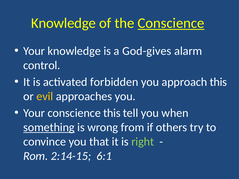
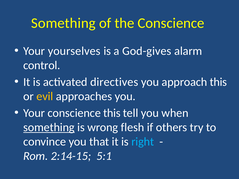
Knowledge at (63, 23): Knowledge -> Something
Conscience at (171, 23) underline: present -> none
Your knowledge: knowledge -> yourselves
forbidden: forbidden -> directives
from: from -> flesh
right colour: light green -> light blue
6:1: 6:1 -> 5:1
